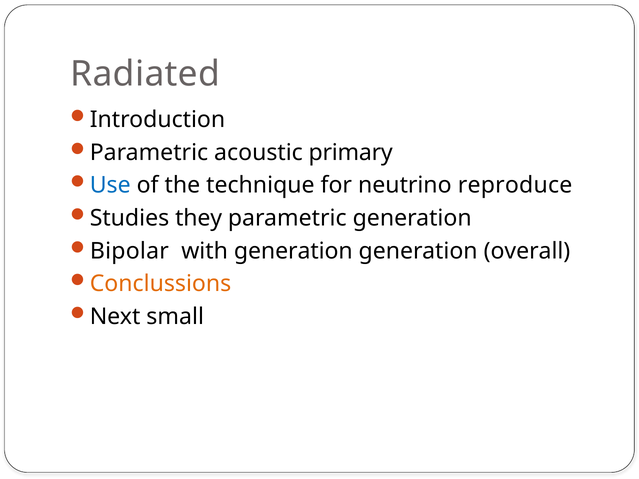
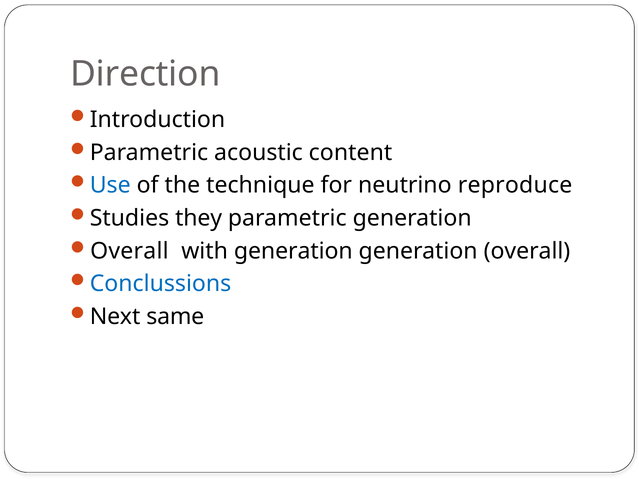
Radiated: Radiated -> Direction
primary: primary -> content
Bipolar at (129, 251): Bipolar -> Overall
Conclussions colour: orange -> blue
small: small -> same
